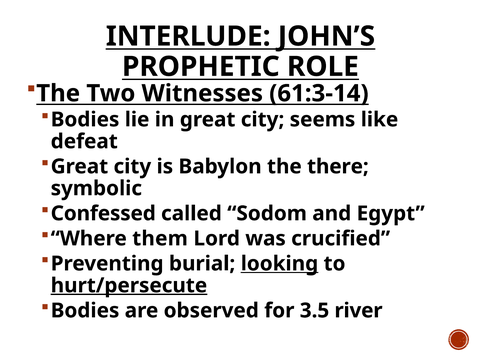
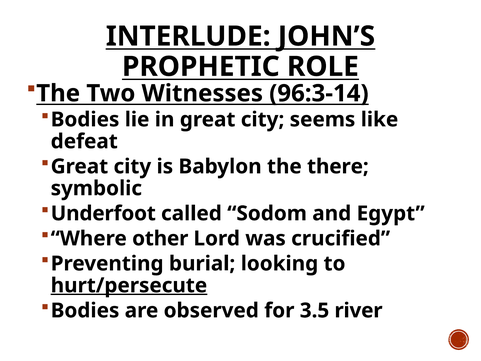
61:3-14: 61:3-14 -> 96:3-14
Confessed: Confessed -> Underfoot
them: them -> other
looking underline: present -> none
